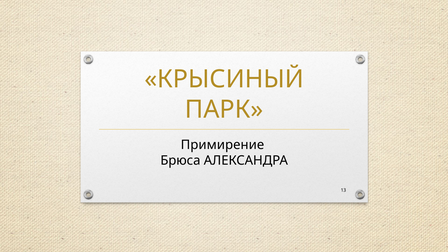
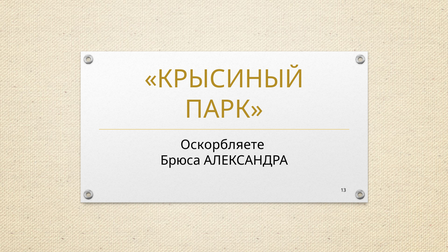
Примирение: Примирение -> Оскорбляете
